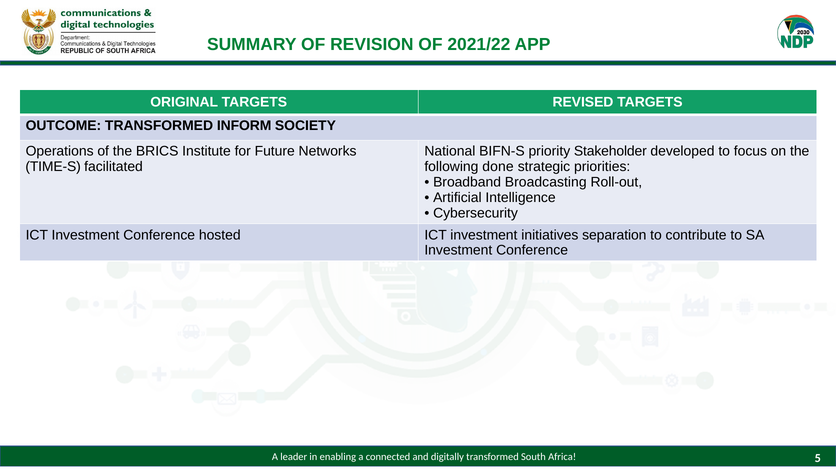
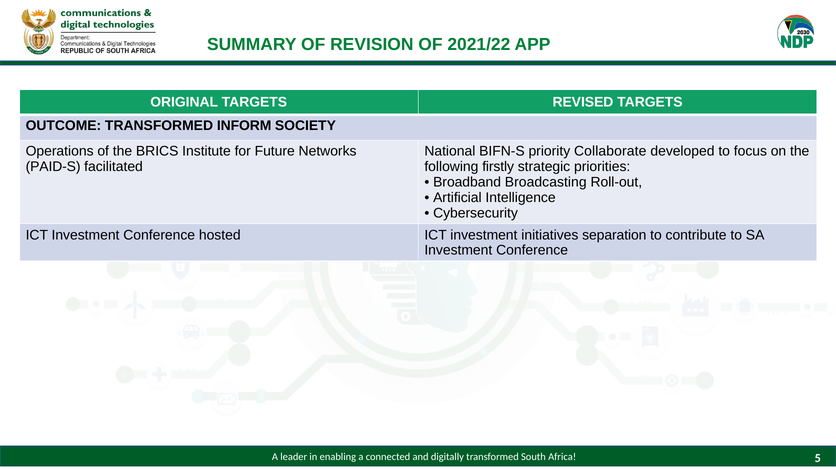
Stakeholder: Stakeholder -> Collaborate
TIME-S: TIME-S -> PAID-S
done: done -> firstly
